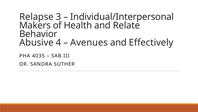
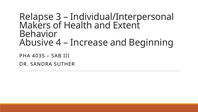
Relate: Relate -> Extent
Avenues: Avenues -> Increase
Effectively: Effectively -> Beginning
